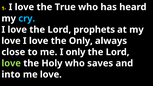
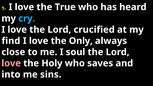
prophets: prophets -> crucified
love at (11, 41): love -> find
I only: only -> soul
love at (11, 63) colour: light green -> pink
me love: love -> sins
